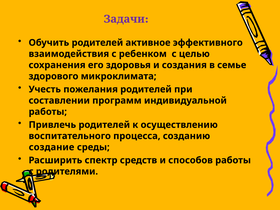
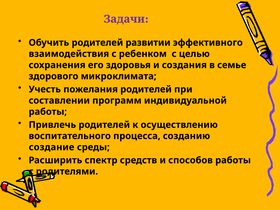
активное: активное -> развитии
